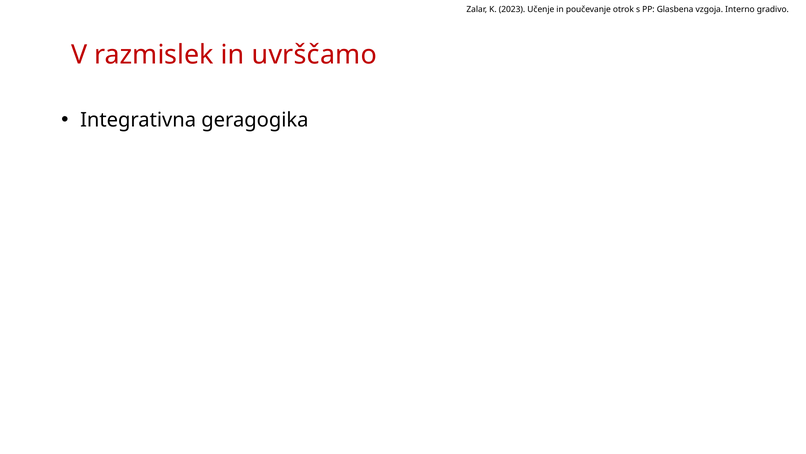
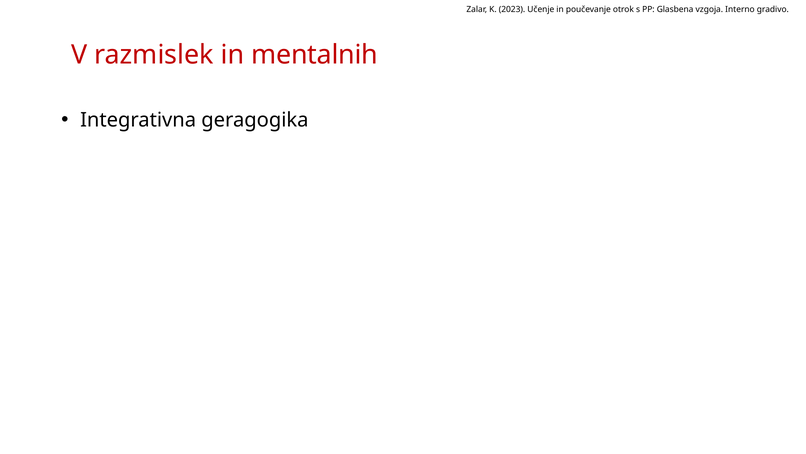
uvrščamo: uvrščamo -> mentalnih
